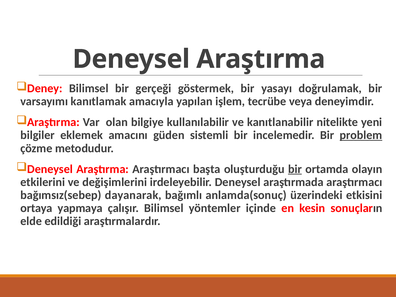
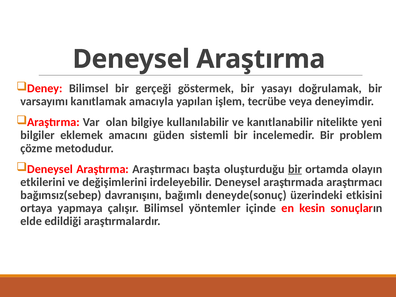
problem underline: present -> none
dayanarak: dayanarak -> davranışını
anlamda(sonuç: anlamda(sonuç -> deneyde(sonuç
